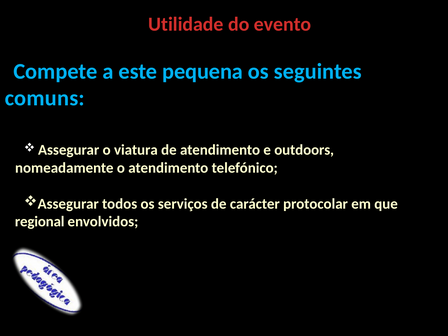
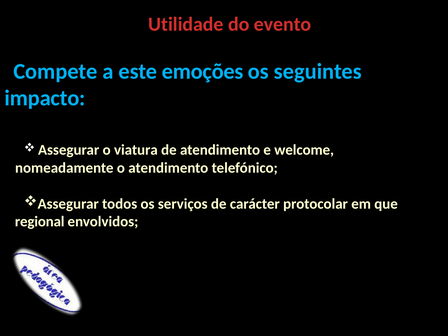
pequena: pequena -> emoções
comuns: comuns -> impacto
outdoors: outdoors -> welcome
